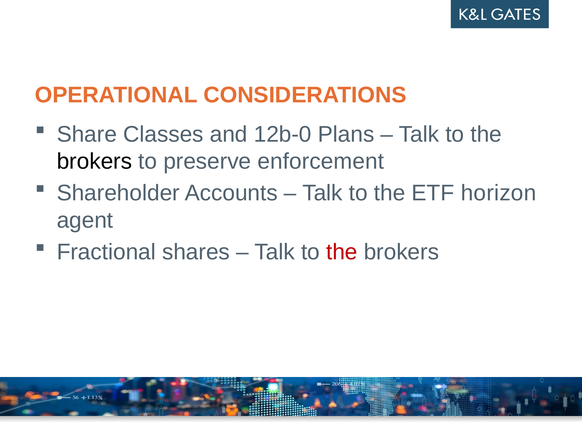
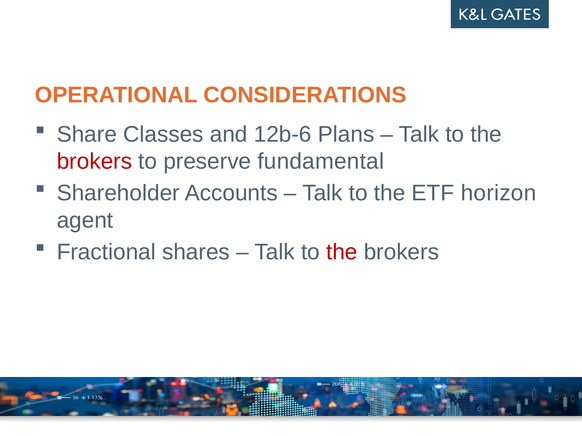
12b-0: 12b-0 -> 12b-6
brokers at (94, 162) colour: black -> red
enforcement: enforcement -> fundamental
